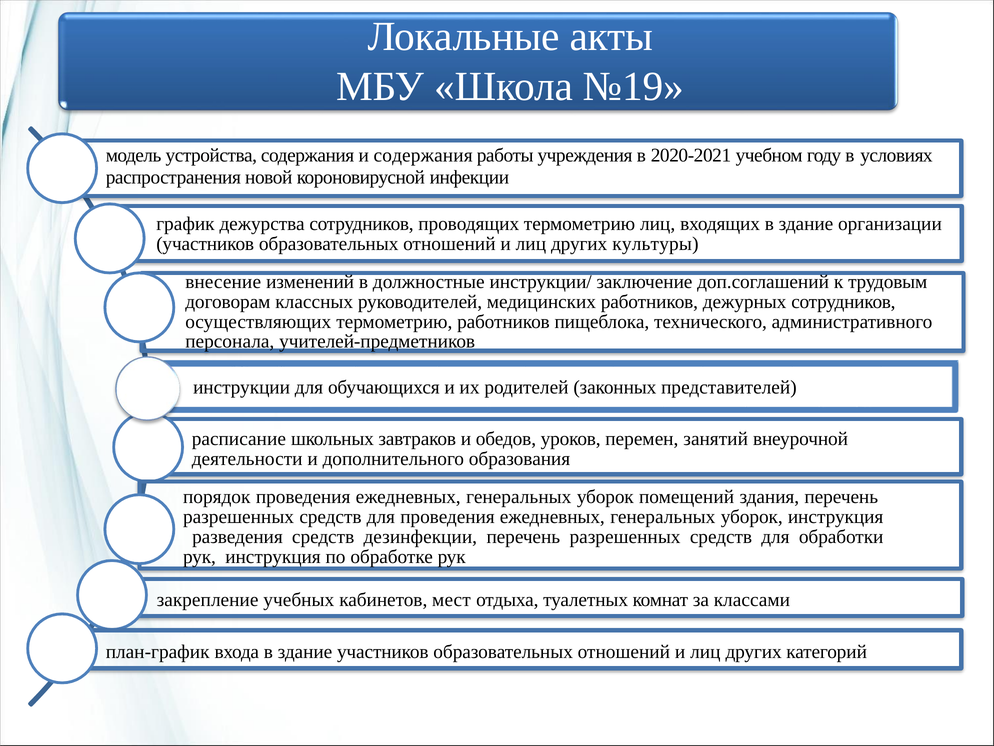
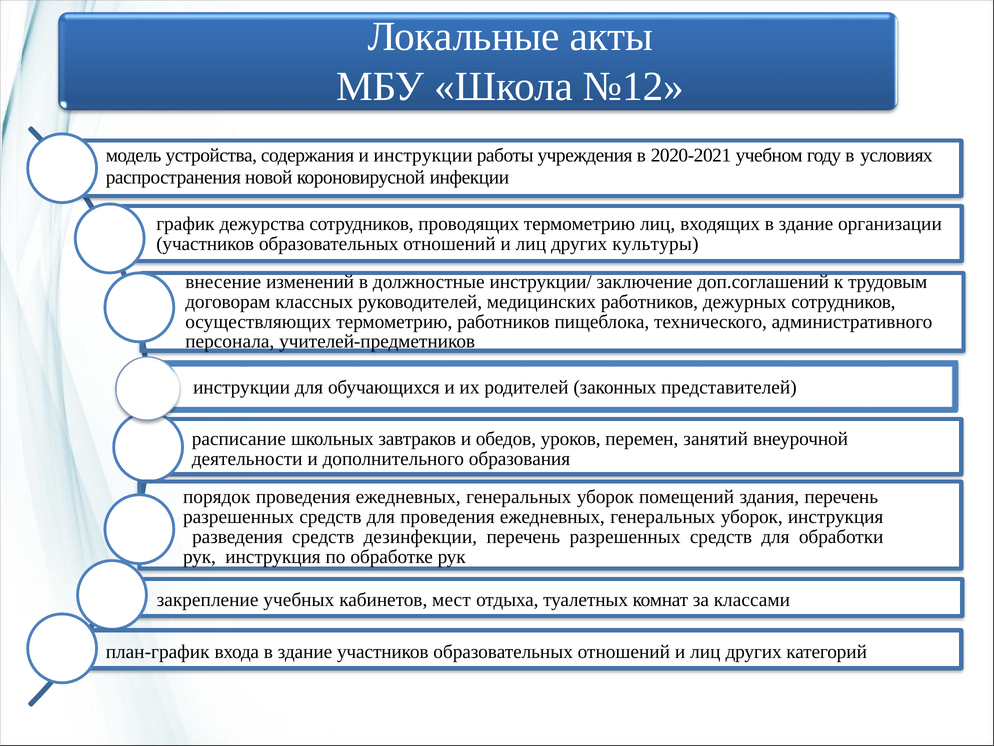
№19: №19 -> №12
и содержания: содержания -> инструкции
